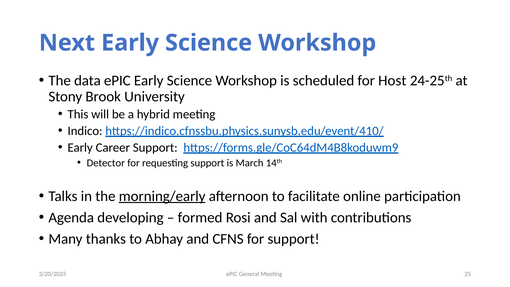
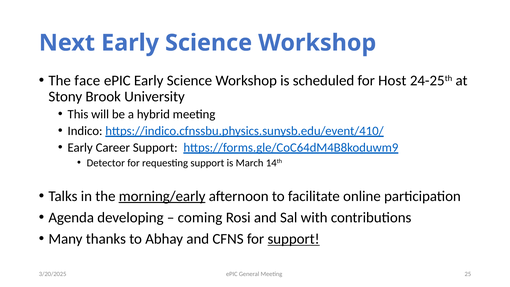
data: data -> face
formed: formed -> coming
support at (294, 239) underline: none -> present
